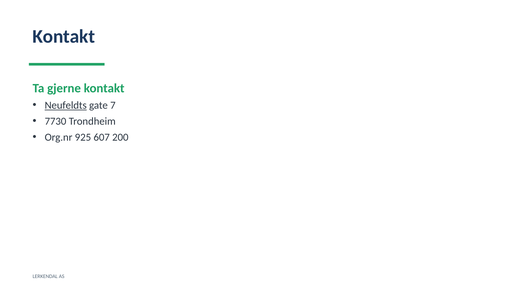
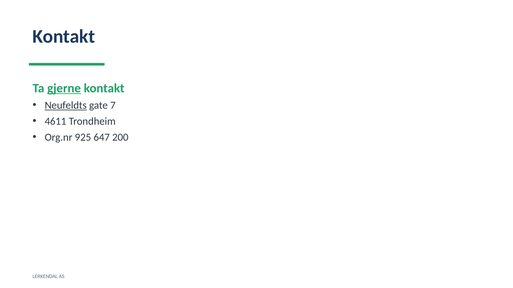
gjerne underline: none -> present
7730: 7730 -> 4611
607: 607 -> 647
